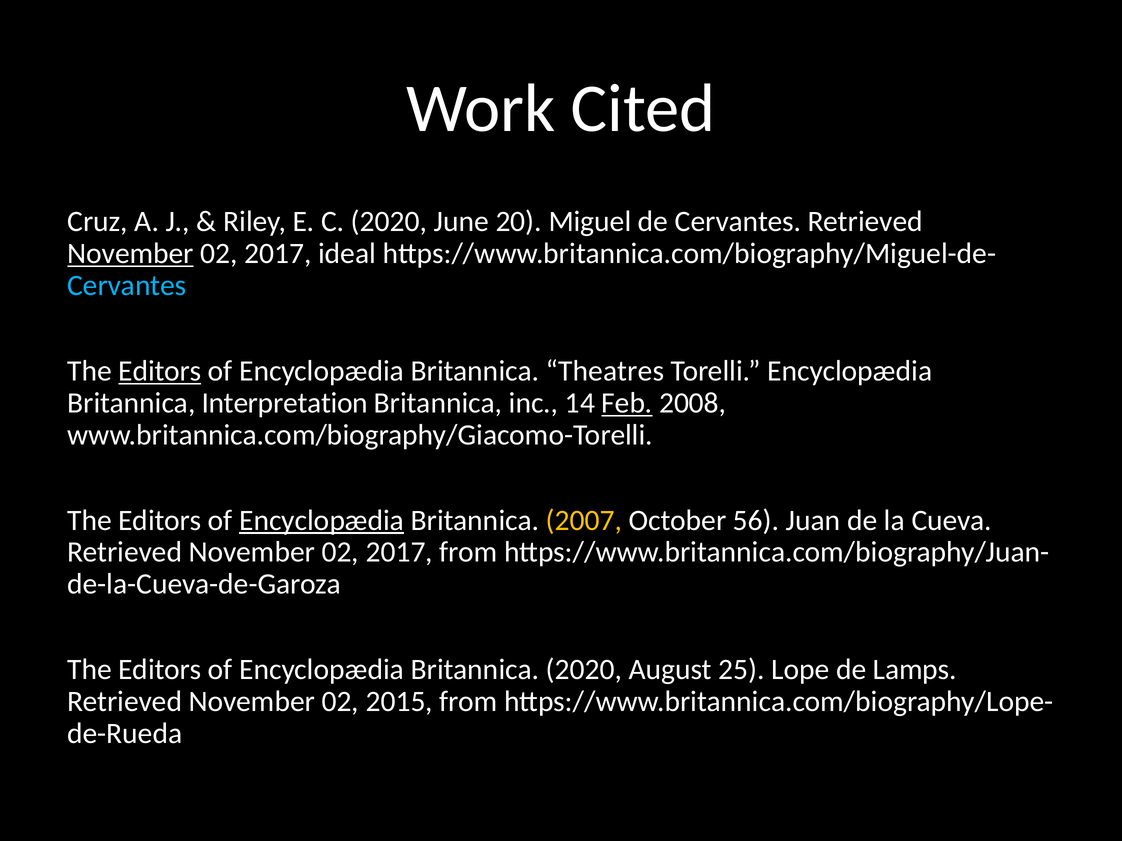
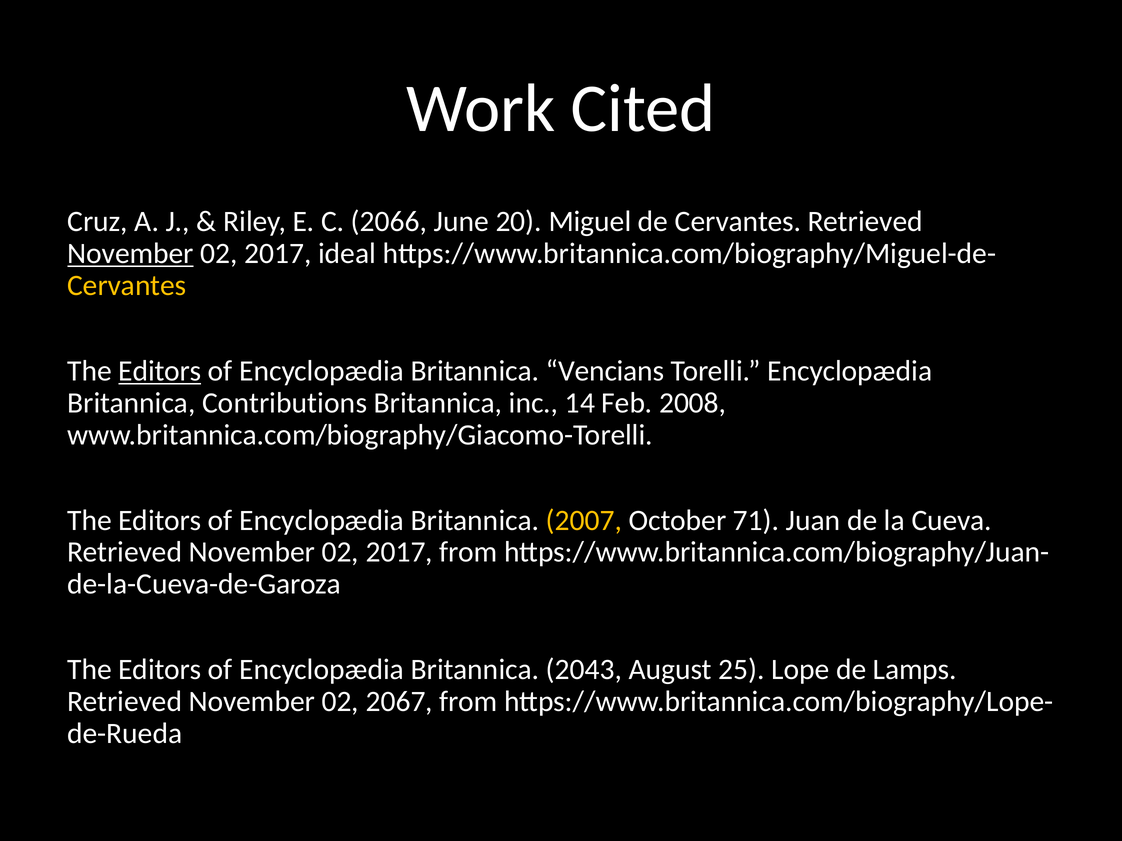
C 2020: 2020 -> 2066
Cervantes at (127, 286) colour: light blue -> yellow
Theatres: Theatres -> Vencians
Interpretation: Interpretation -> Contributions
Feb underline: present -> none
Encyclopædia at (322, 521) underline: present -> none
56: 56 -> 71
Britannica 2020: 2020 -> 2043
2015: 2015 -> 2067
